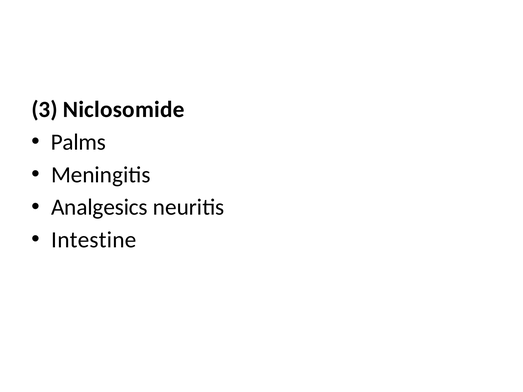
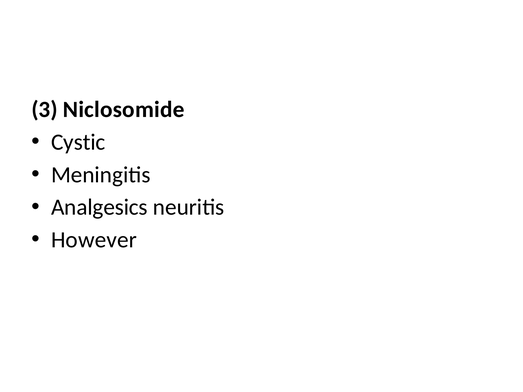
Palms: Palms -> Cystic
Intestine: Intestine -> However
